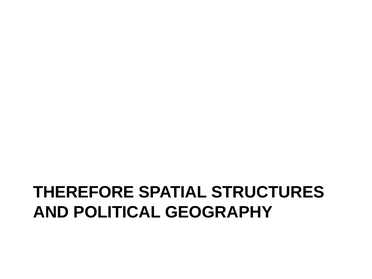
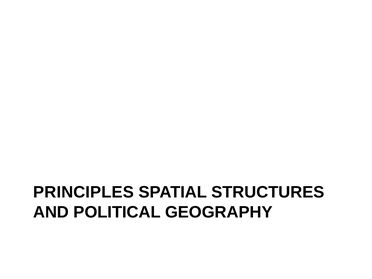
THEREFORE: THEREFORE -> PRINCIPLES
